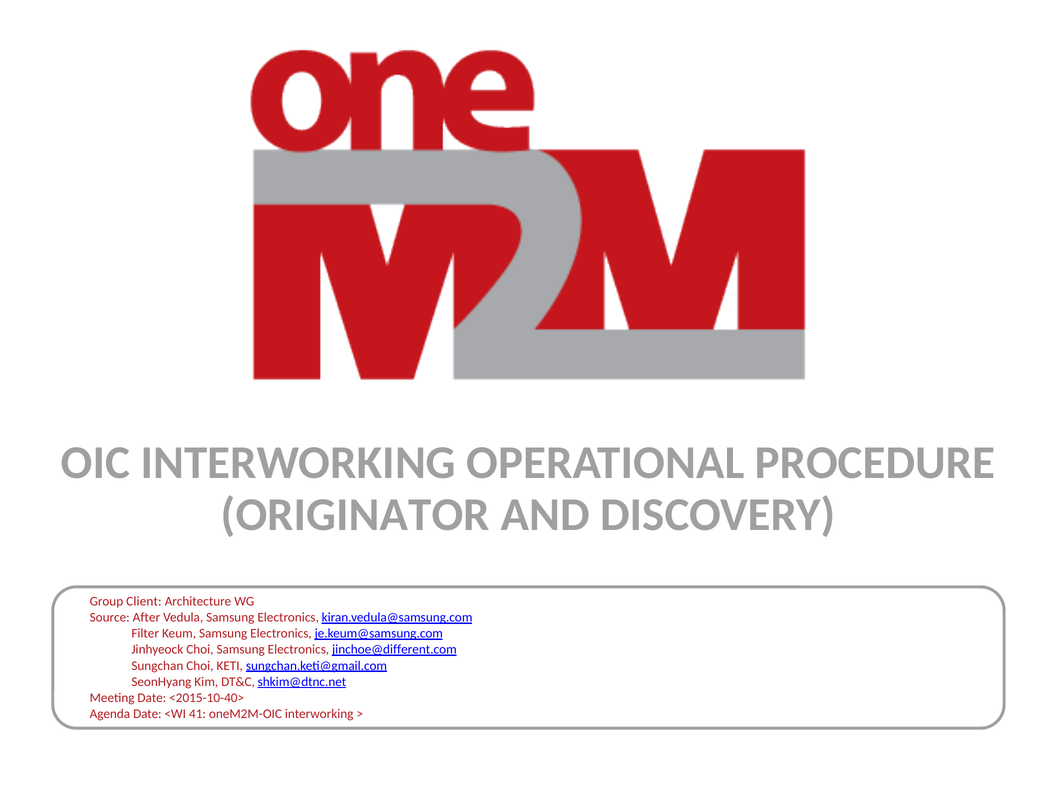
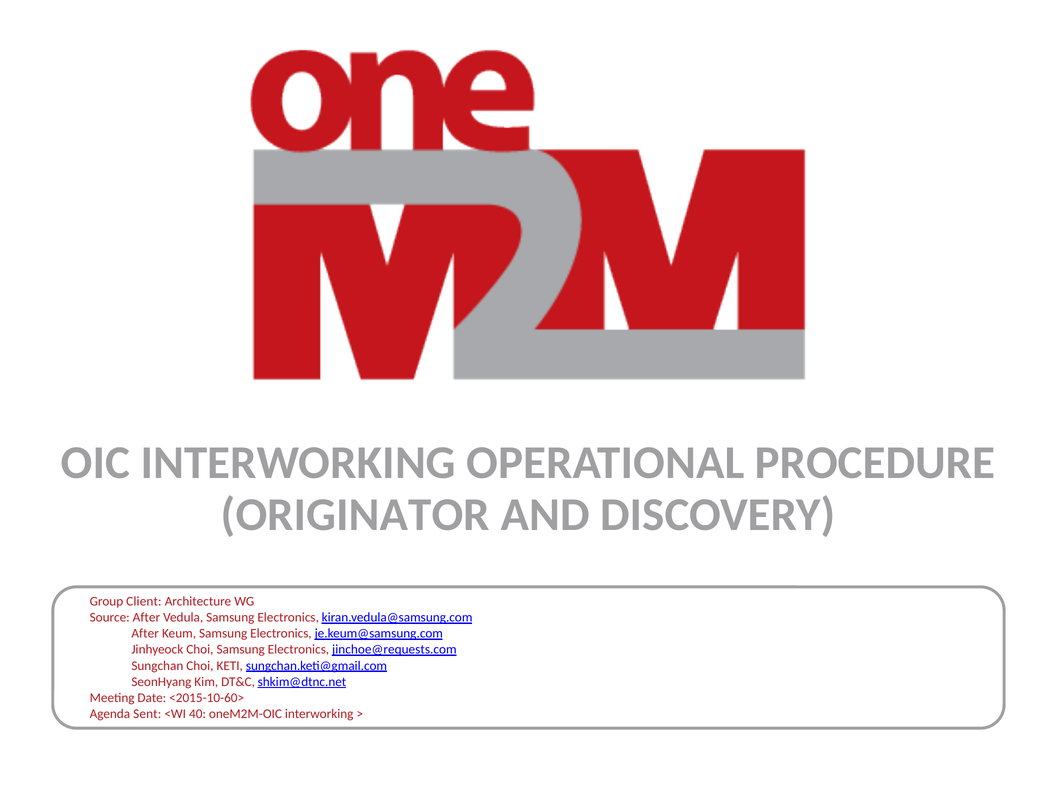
Filter at (145, 633): Filter -> After
jinchoe@different.com: jinchoe@different.com -> jinchoe@requests.com
<2015-10-40>: <2015-10-40> -> <2015-10-60>
Agenda Date: Date -> Sent
41: 41 -> 40
